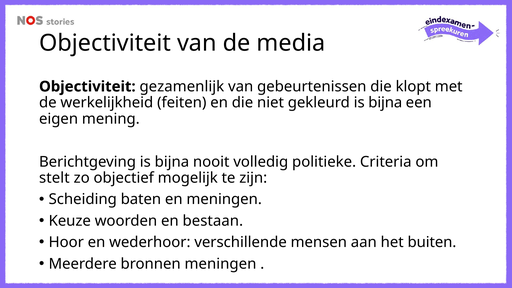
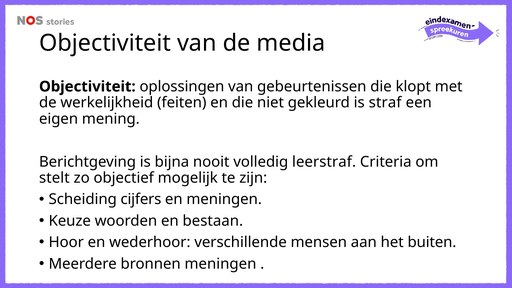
gezamenlijk: gezamenlijk -> oplossingen
gekleurd is bijna: bijna -> straf
politieke: politieke -> leerstraf
baten: baten -> cijfers
